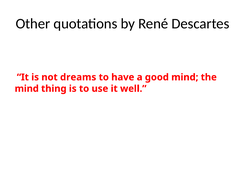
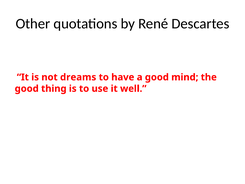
mind at (27, 89): mind -> good
